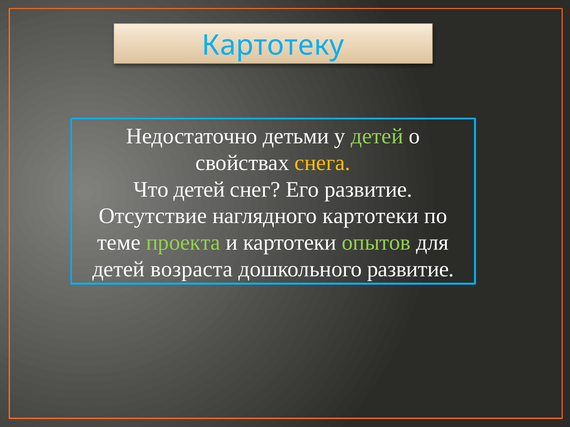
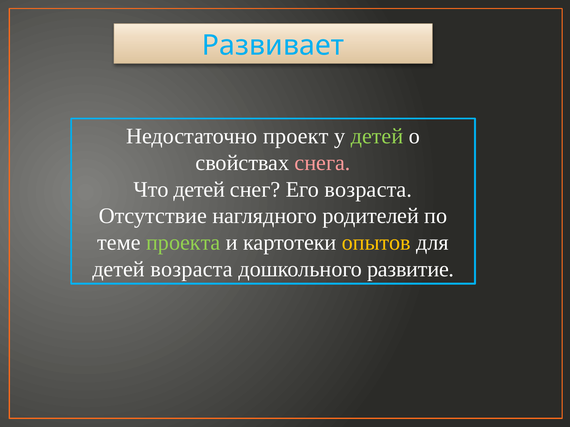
Картотеку: Картотеку -> Развивает
детьми: детьми -> проект
снега colour: yellow -> pink
Его развитие: развитие -> возраста
наглядного картотеки: картотеки -> родителей
опытов colour: light green -> yellow
